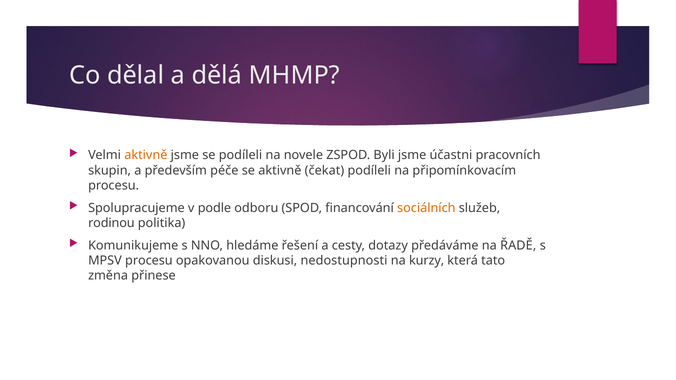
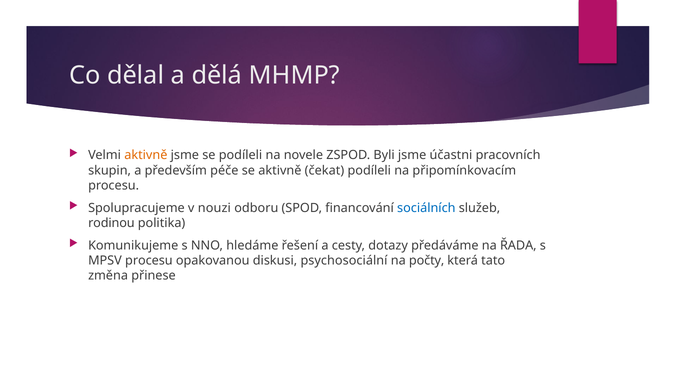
podle: podle -> nouzi
sociálních colour: orange -> blue
ŘADĚ: ŘADĚ -> ŘADA
nedostupnosti: nedostupnosti -> psychosociální
kurzy: kurzy -> počty
